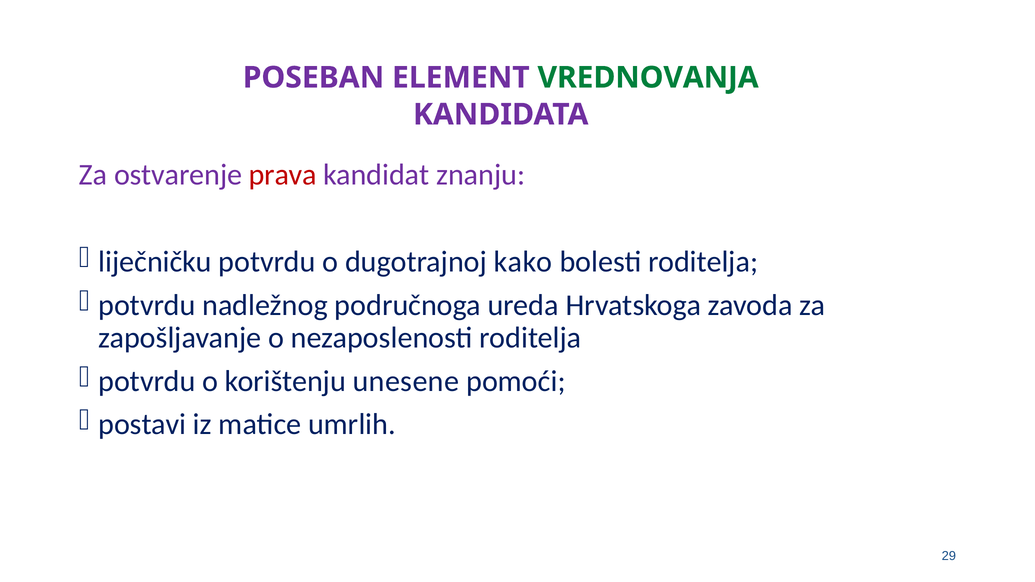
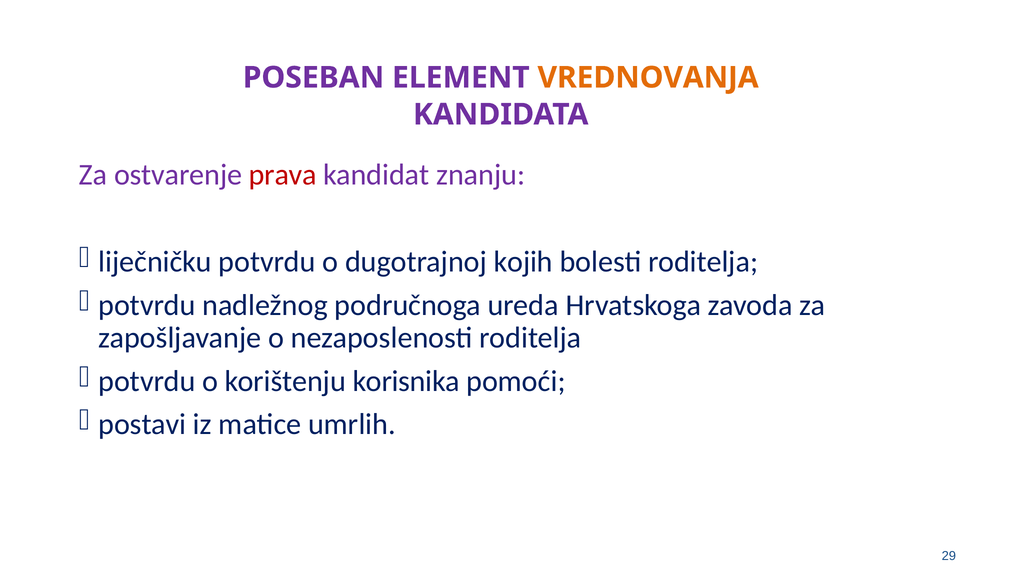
VREDNOVANJA colour: green -> orange
kako: kako -> kojih
unesene: unesene -> korisnika
